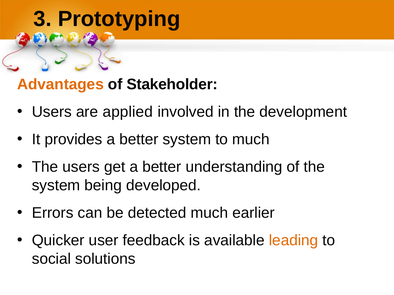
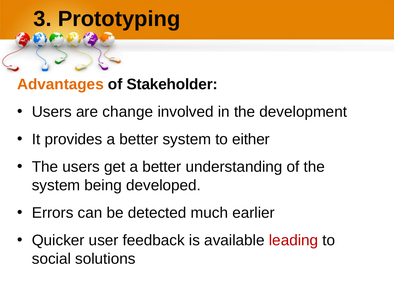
applied: applied -> change
to much: much -> either
leading colour: orange -> red
